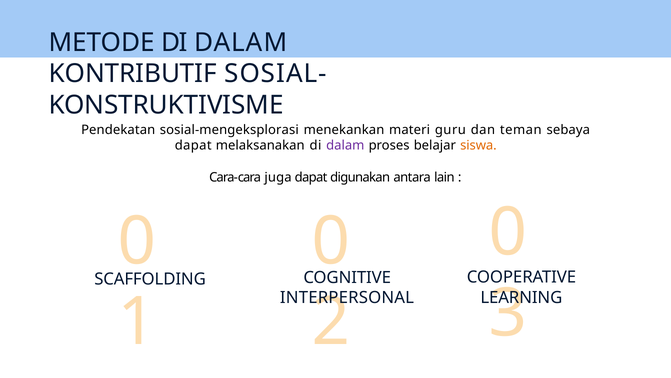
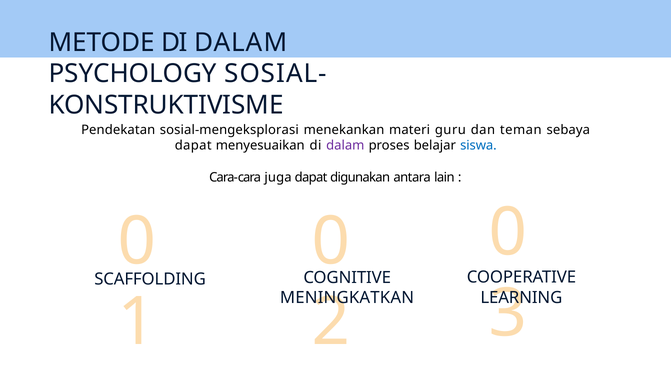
KONTRIBUTIF: KONTRIBUTIF -> PSYCHOLOGY
melaksanakan: melaksanakan -> menyesuaikan
siswa colour: orange -> blue
INTERPERSONAL: INTERPERSONAL -> MENINGKATKAN
